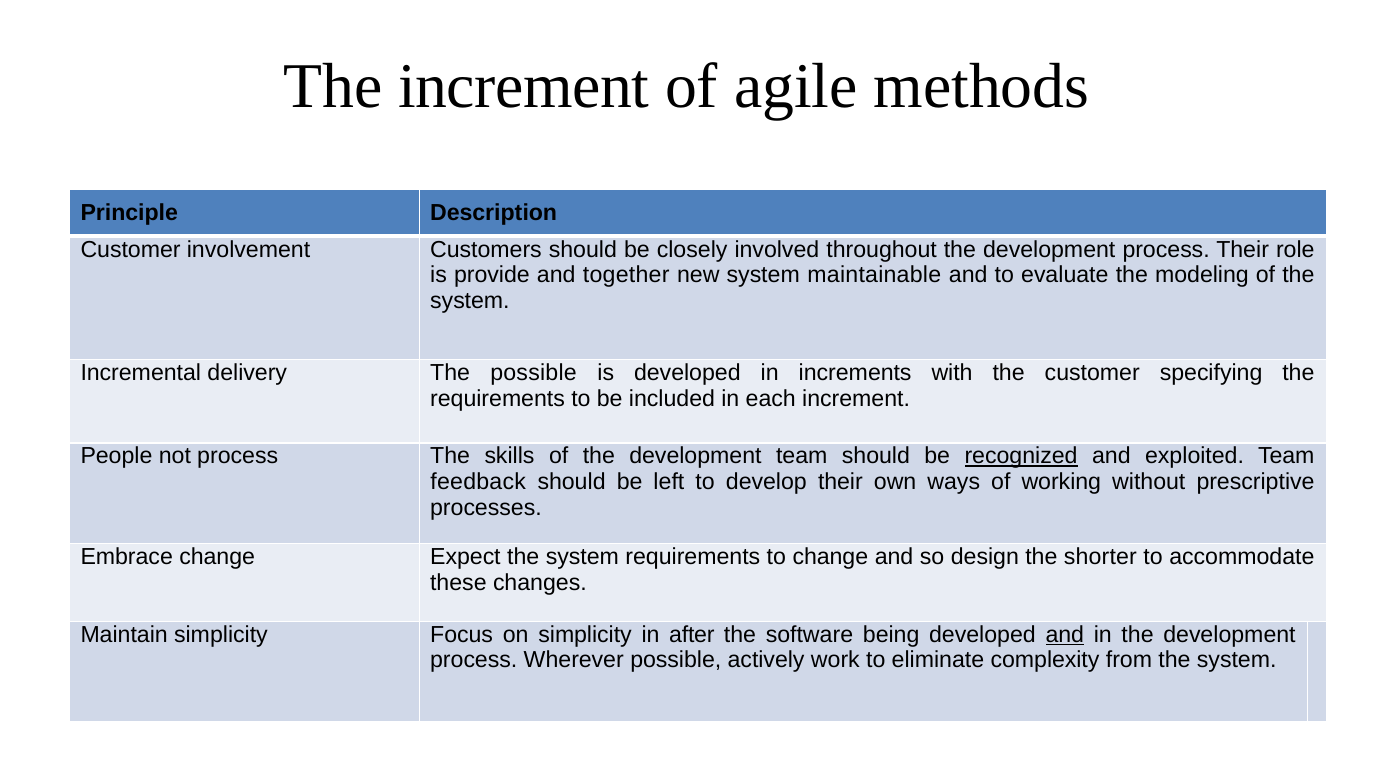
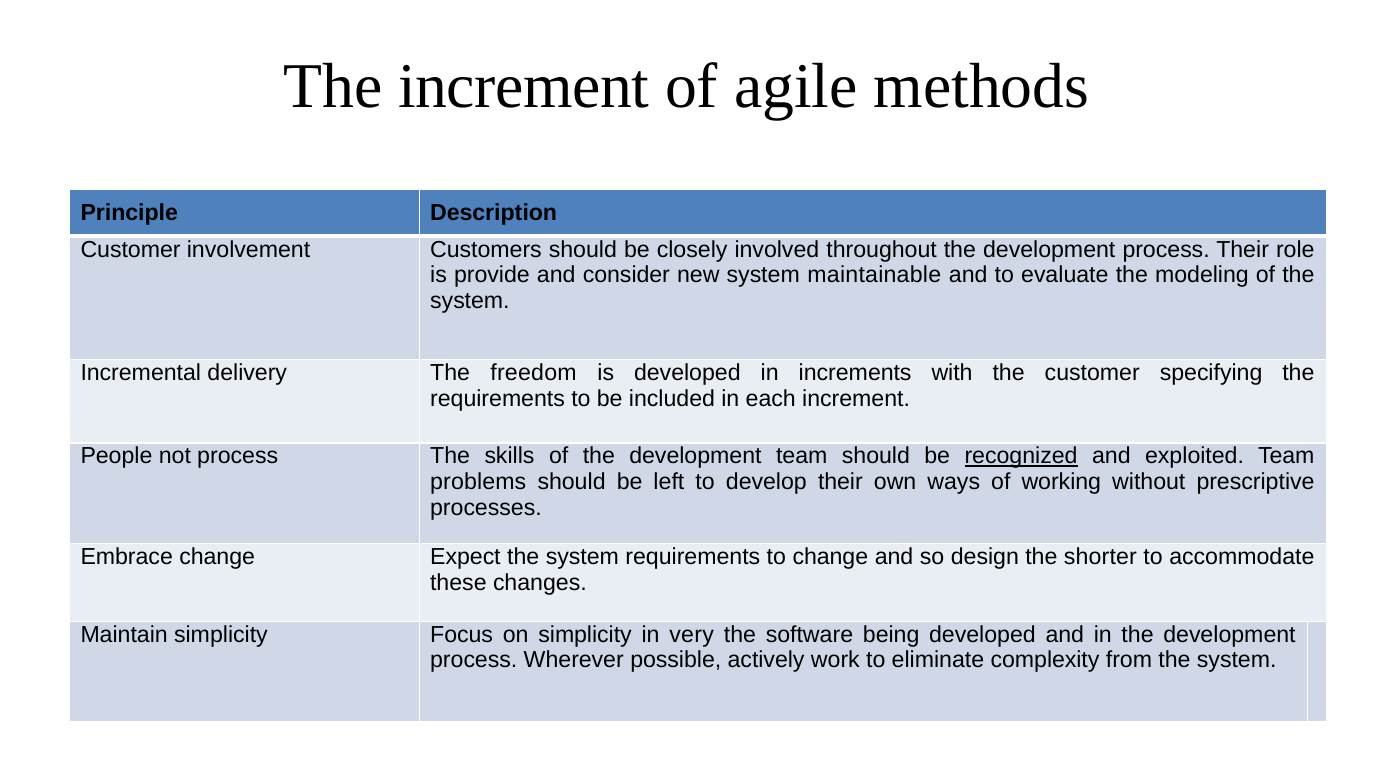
together: together -> consider
The possible: possible -> freedom
feedback: feedback -> problems
after: after -> very
and at (1065, 634) underline: present -> none
